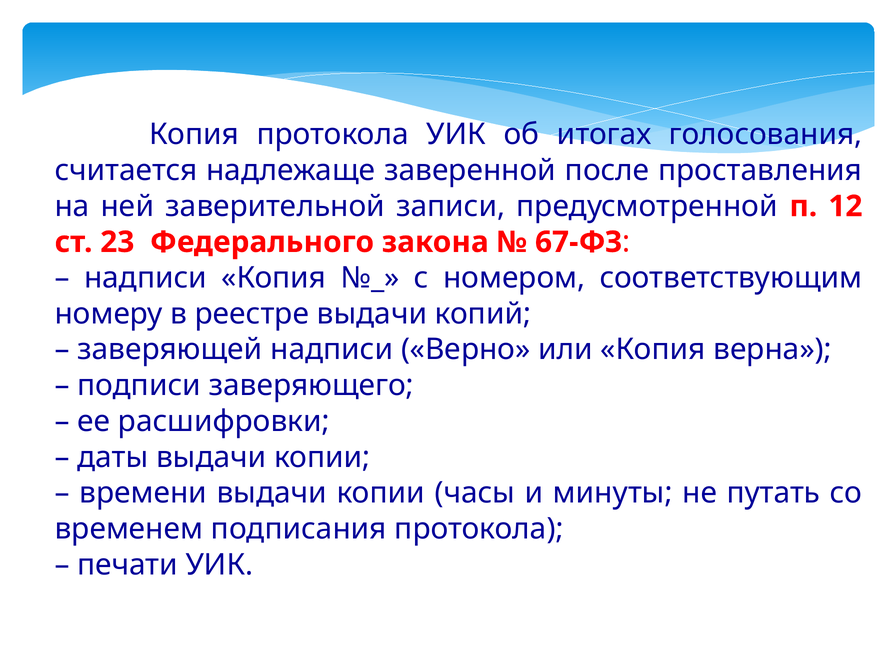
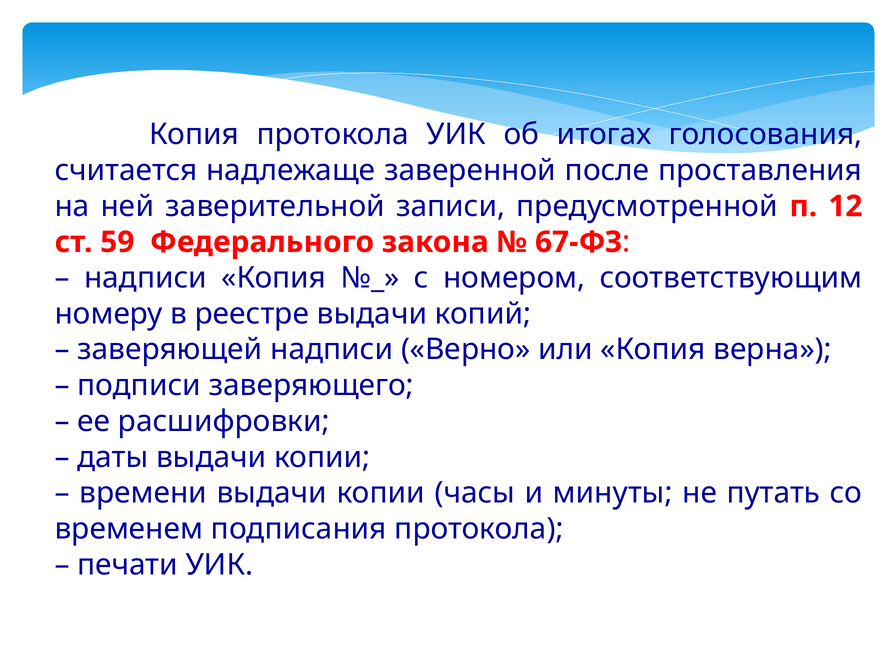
23: 23 -> 59
